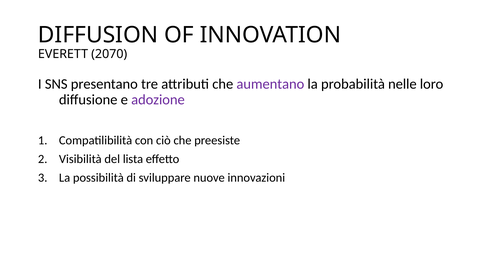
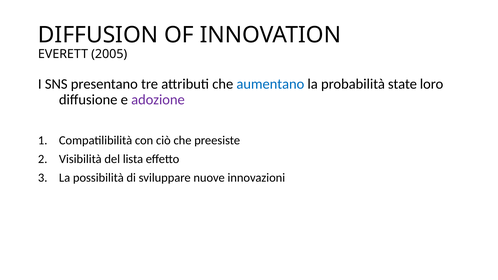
2070: 2070 -> 2005
aumentano colour: purple -> blue
nelle: nelle -> state
